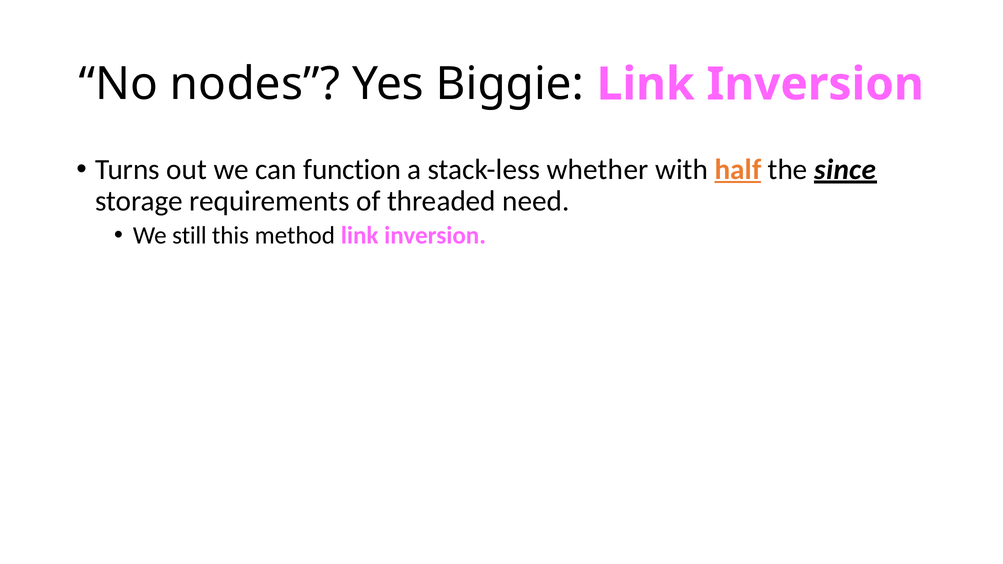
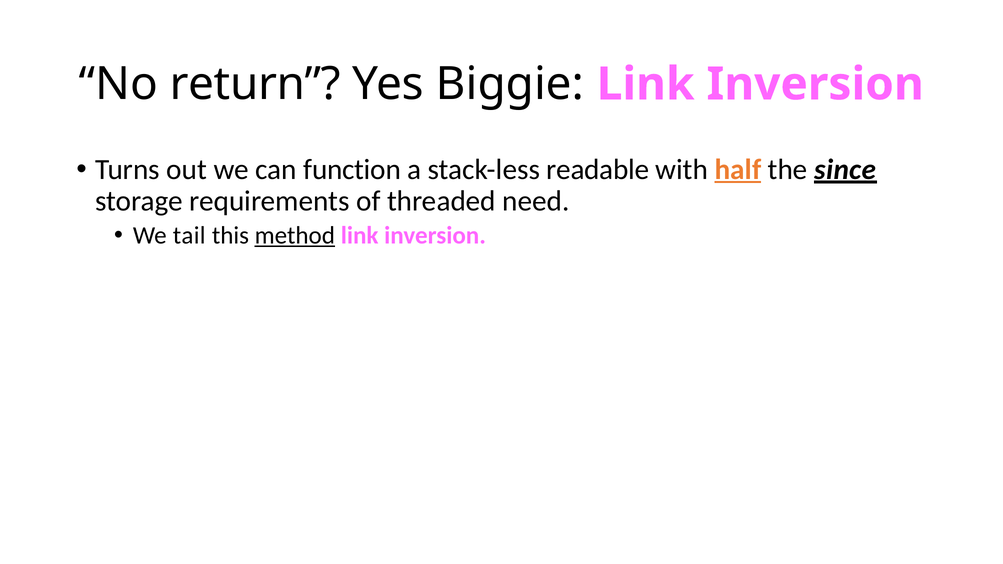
nodes: nodes -> return
whether: whether -> readable
still: still -> tail
method underline: none -> present
